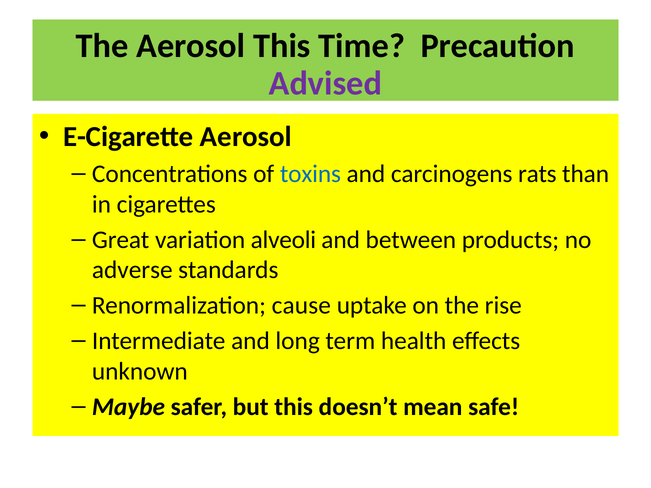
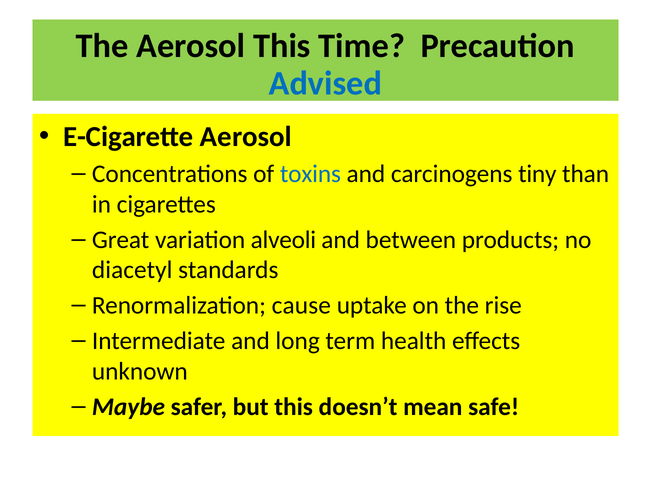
Advised colour: purple -> blue
rats: rats -> tiny
adverse: adverse -> diacetyl
